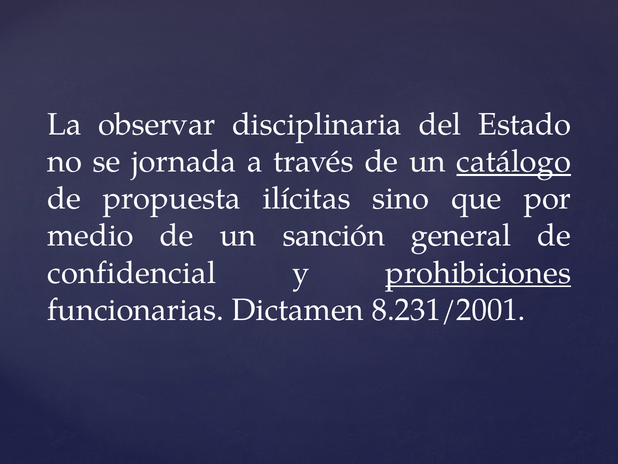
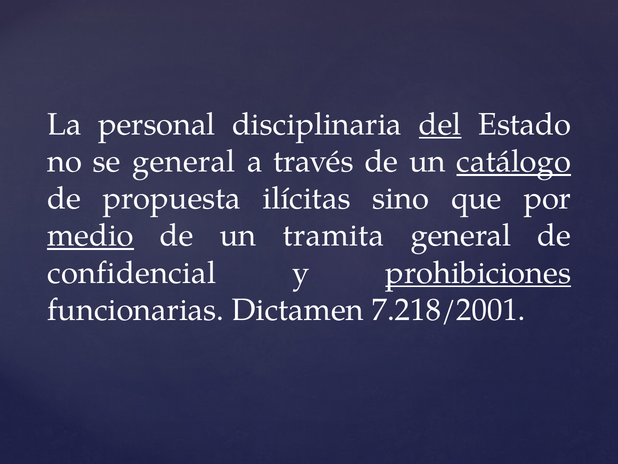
observar: observar -> personal
del underline: none -> present
se jornada: jornada -> general
medio underline: none -> present
sanción: sanción -> tramita
8.231/2001: 8.231/2001 -> 7.218/2001
